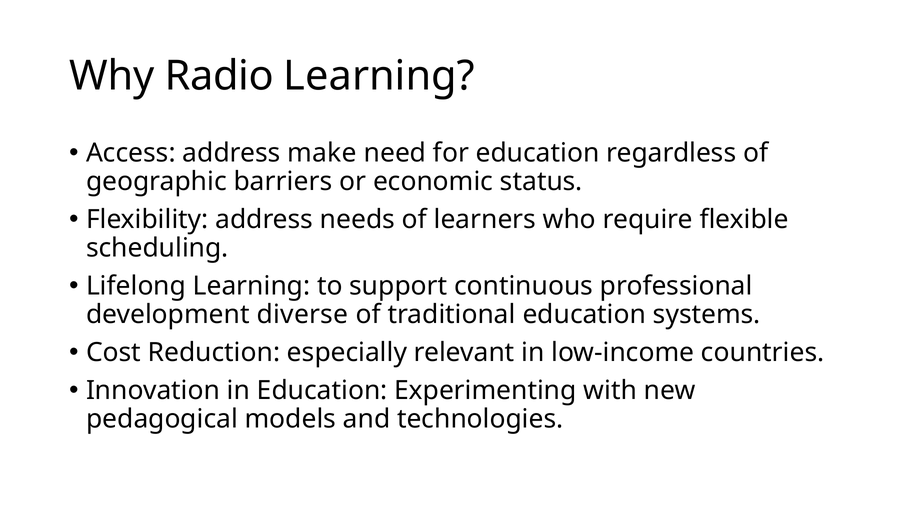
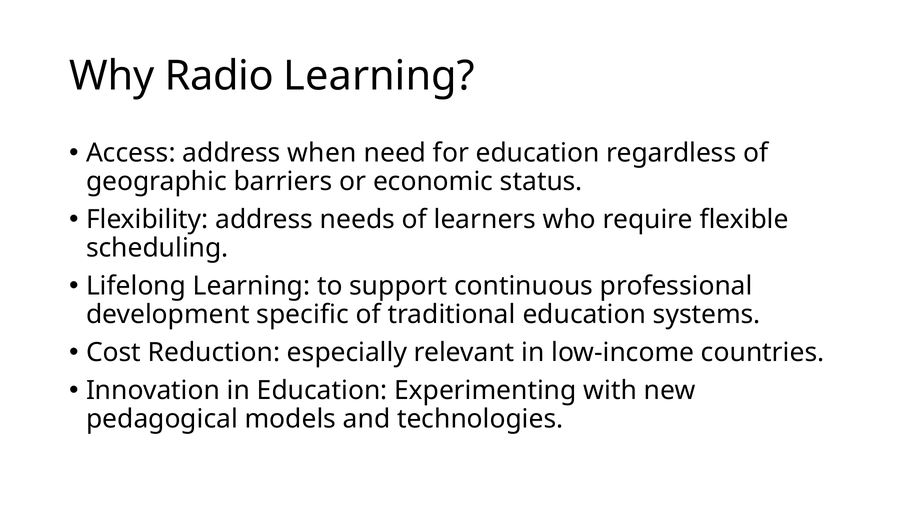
make: make -> when
diverse: diverse -> specific
